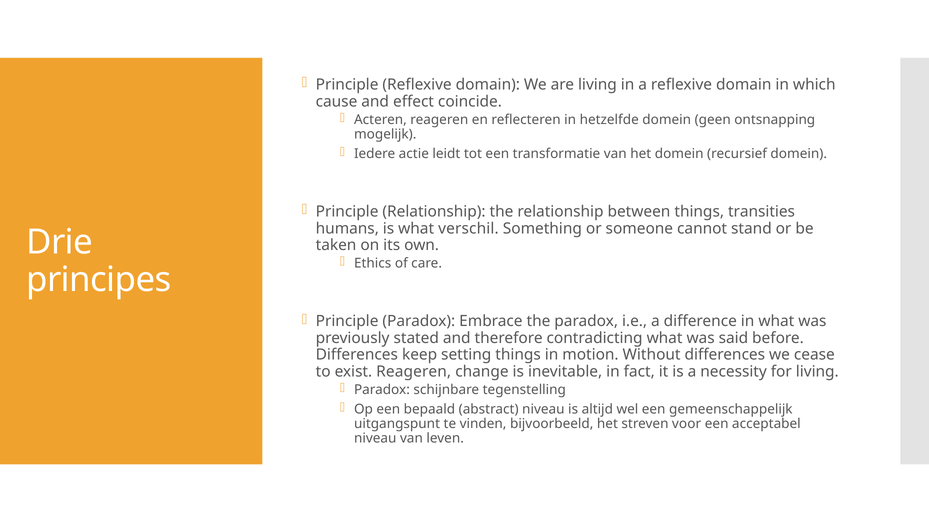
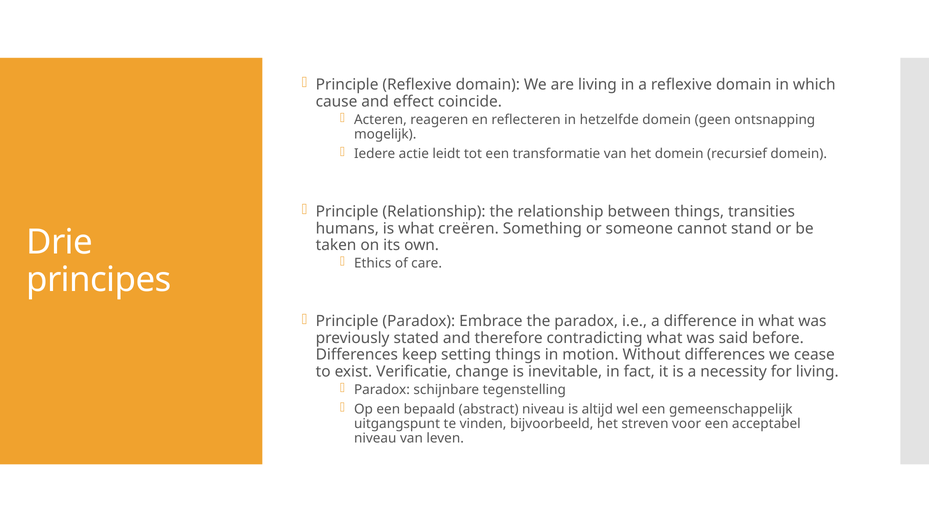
verschil: verschil -> creëren
exist Reageren: Reageren -> Verificatie
